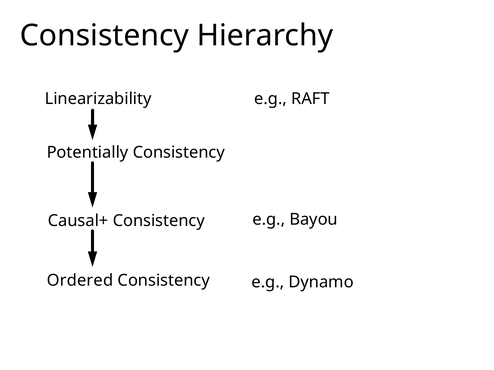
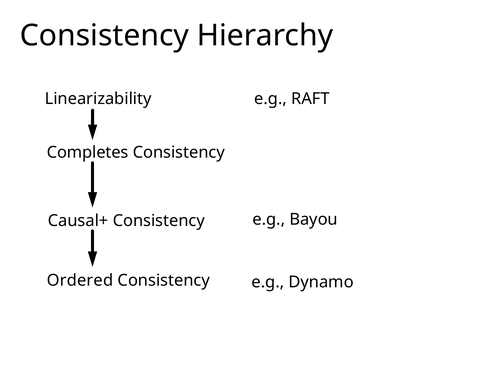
Potentially: Potentially -> Completes
